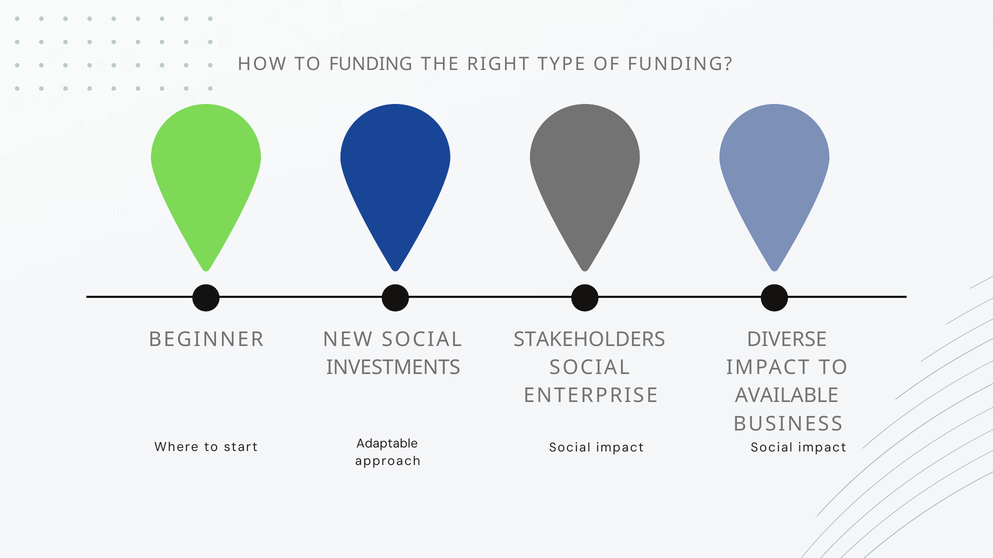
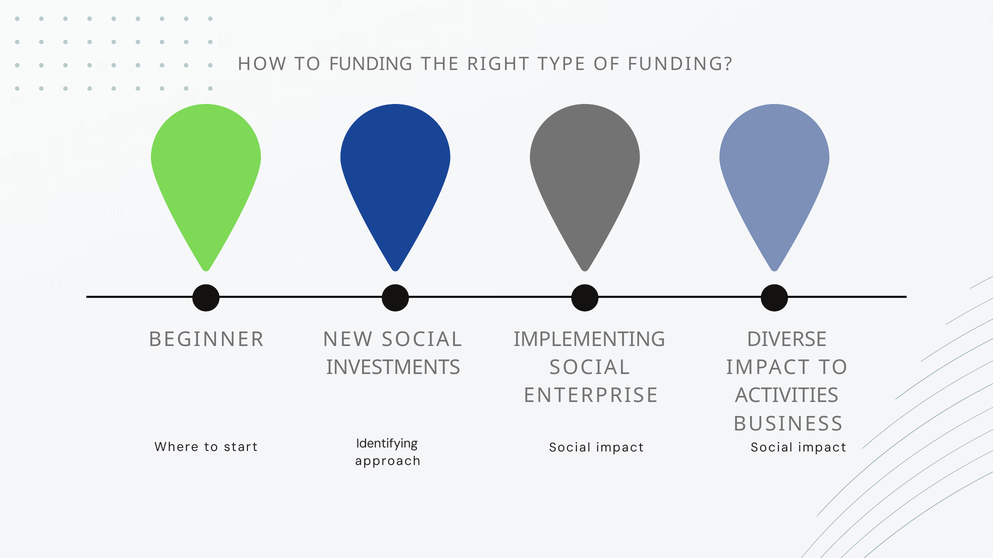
STAKEHOLDERS: STAKEHOLDERS -> IMPLEMENTING
AVAILABLE: AVAILABLE -> ACTIVITIES
Adaptable: Adaptable -> Identifying
